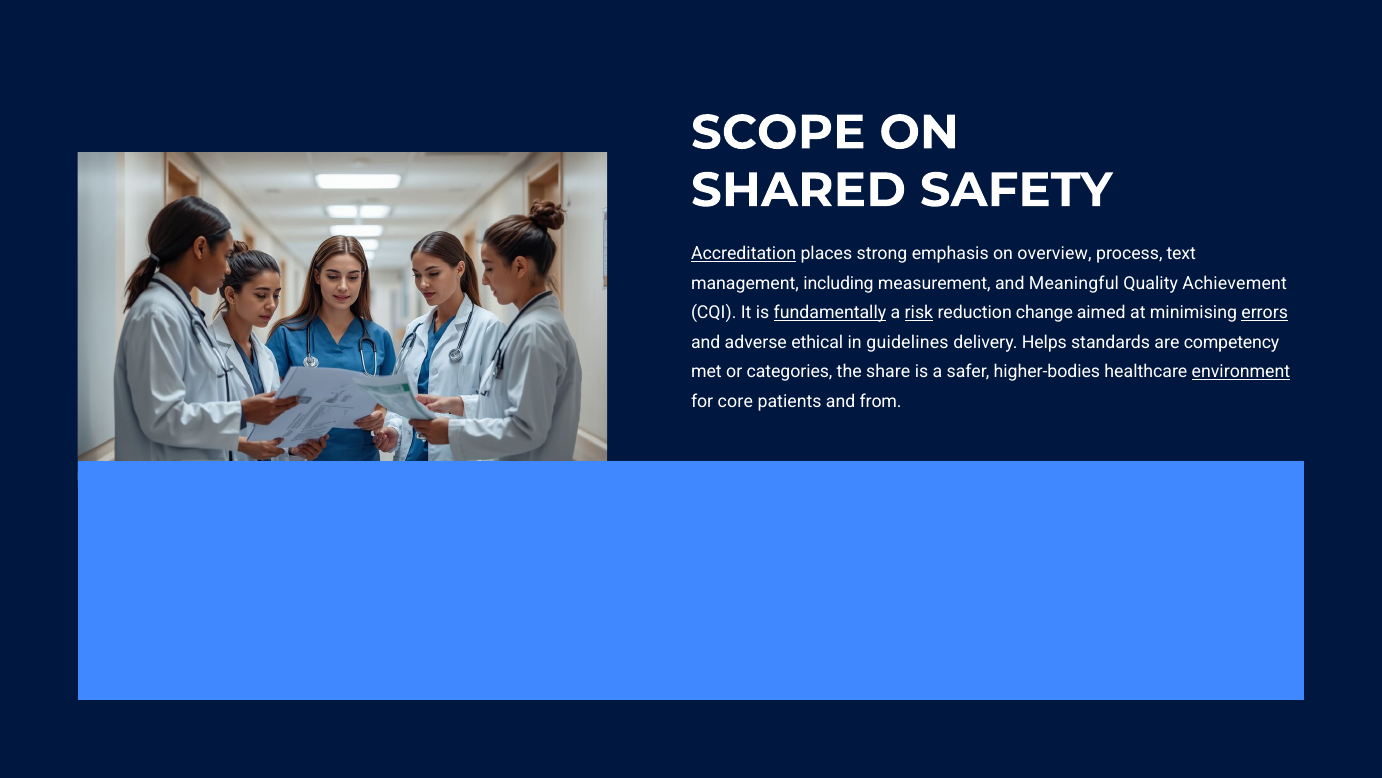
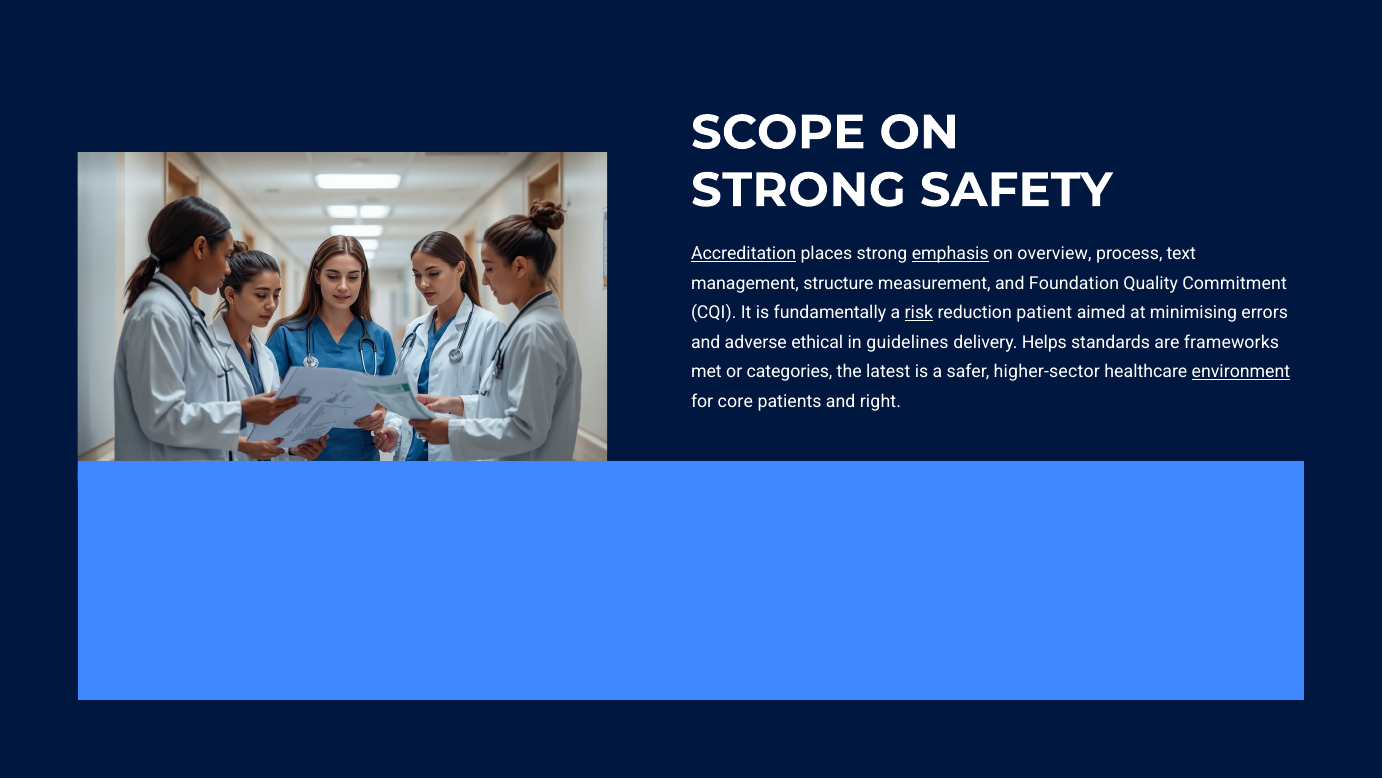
SHARED at (799, 190): SHARED -> STRONG
emphasis underline: none -> present
including: including -> structure
Meaningful: Meaningful -> Foundation
Achievement: Achievement -> Commitment
fundamentally underline: present -> none
change: change -> patient
errors underline: present -> none
competency: competency -> frameworks
share: share -> latest
higher-bodies: higher-bodies -> higher-sector
from: from -> right
